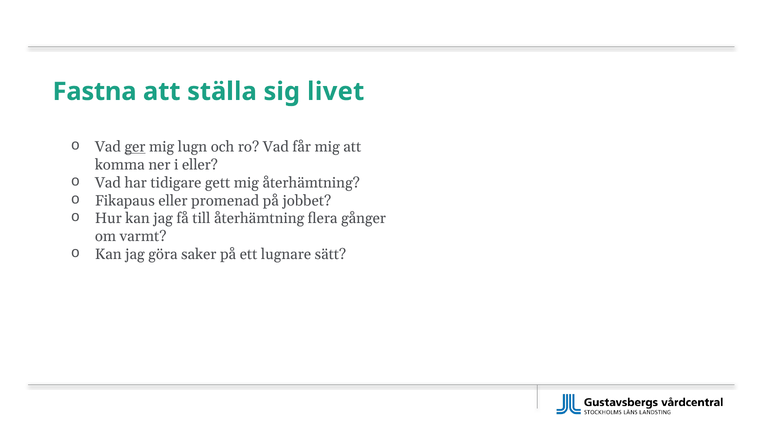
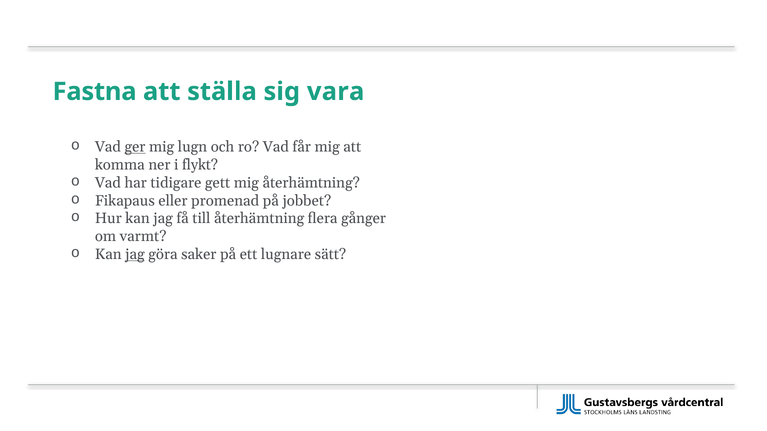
livet: livet -> vara
i eller: eller -> flykt
jag at (135, 255) underline: none -> present
